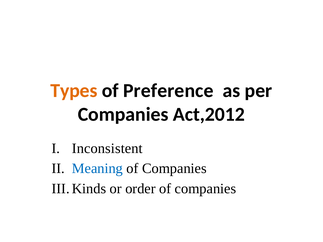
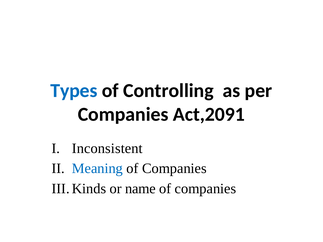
Types colour: orange -> blue
Preference: Preference -> Controlling
Act,2012: Act,2012 -> Act,2091
order: order -> name
